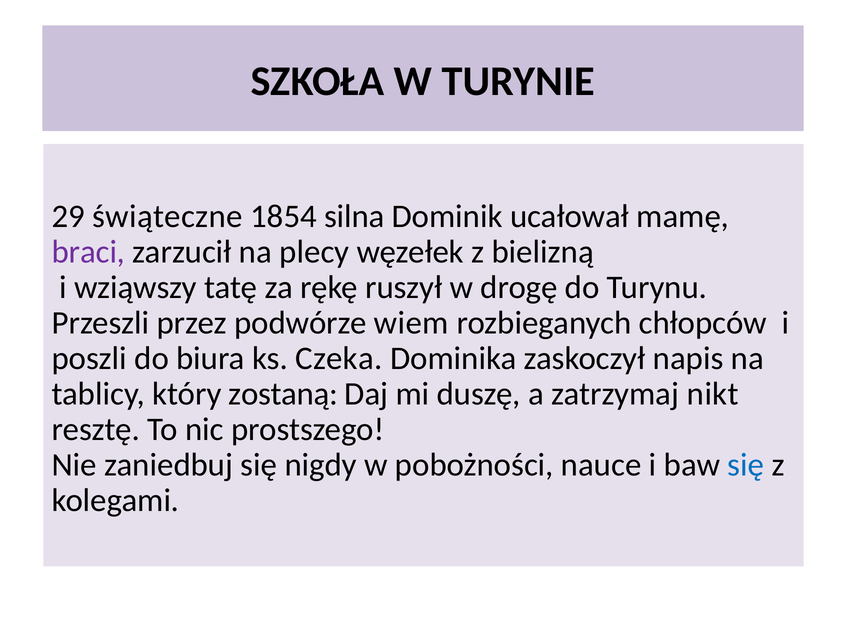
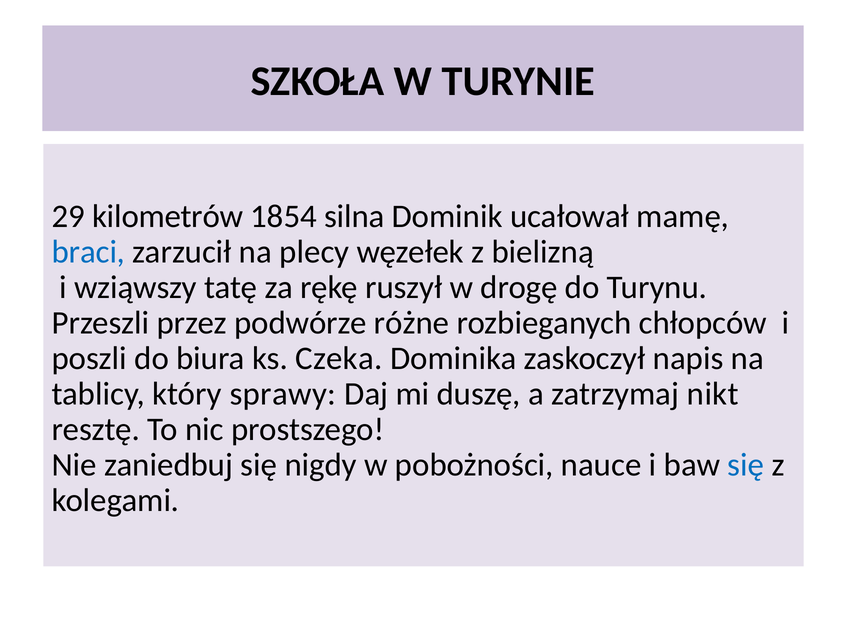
świąteczne: świąteczne -> kilometrów
braci colour: purple -> blue
wiem: wiem -> różne
zostaną: zostaną -> sprawy
